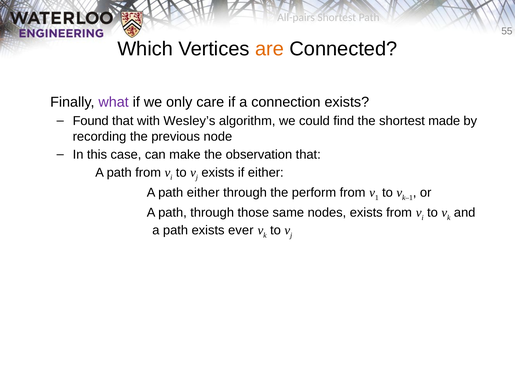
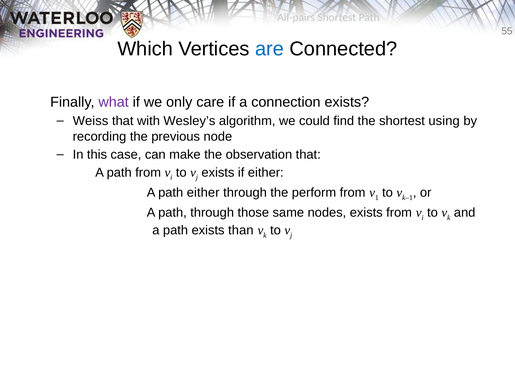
are colour: orange -> blue
Found: Found -> Weiss
made: made -> using
ever: ever -> than
